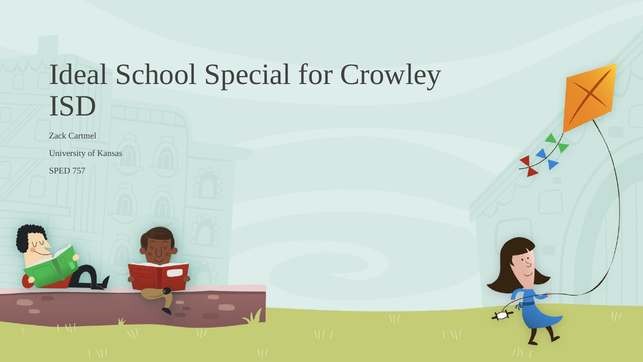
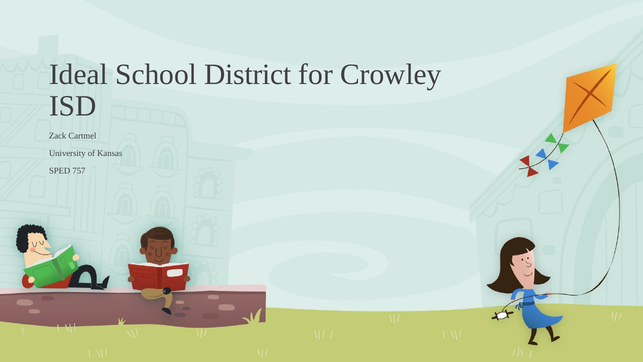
Special: Special -> District
